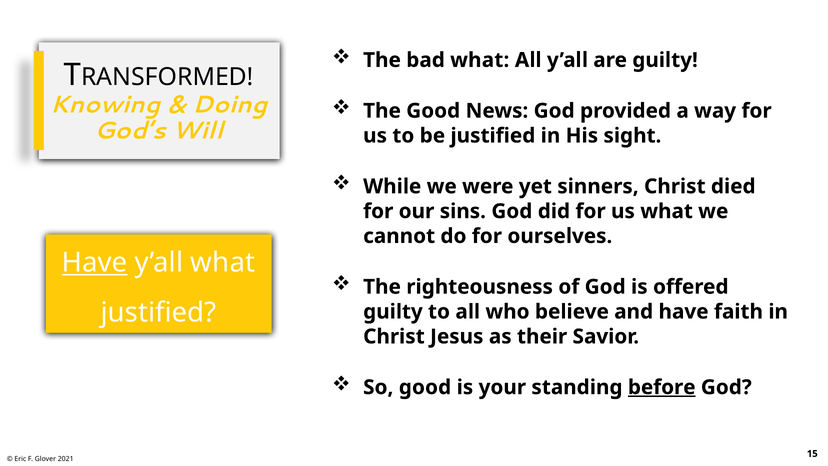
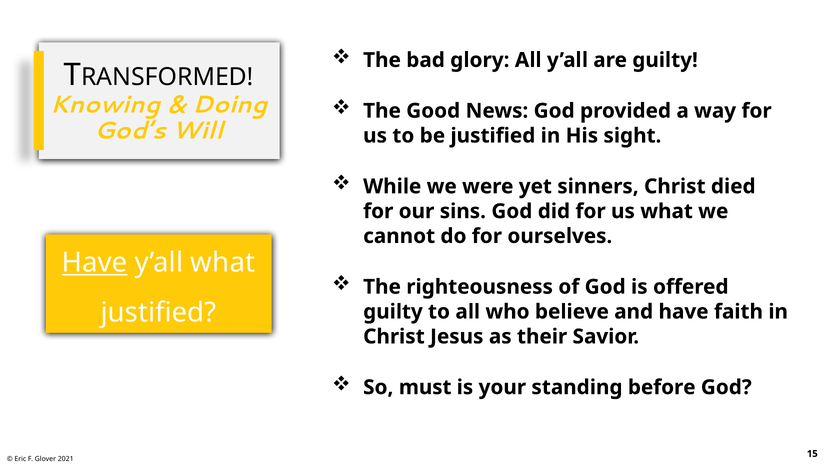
bad what: what -> glory
So good: good -> must
before underline: present -> none
